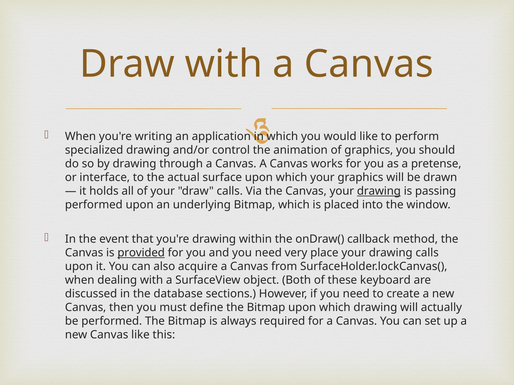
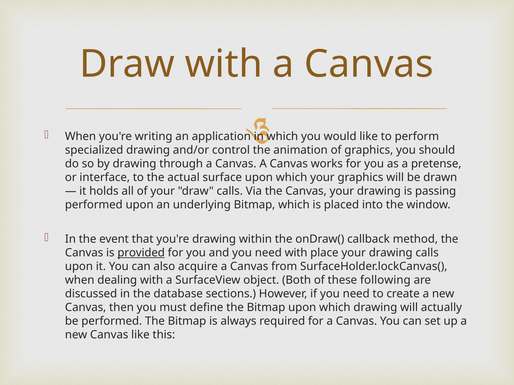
drawing at (379, 191) underline: present -> none
need very: very -> with
keyboard: keyboard -> following
